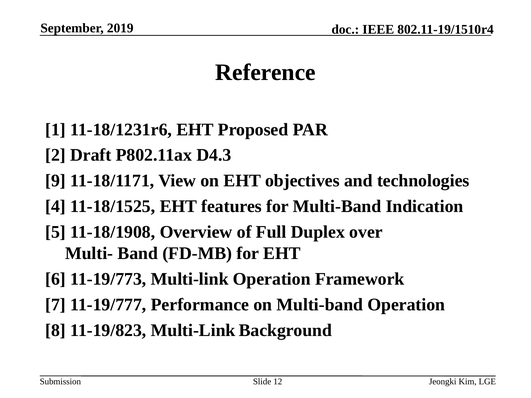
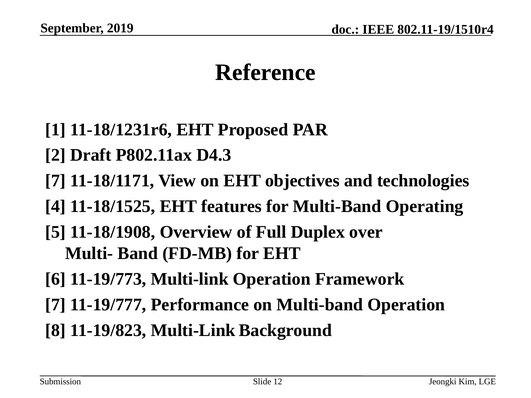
9 at (55, 181): 9 -> 7
Indication: Indication -> Operating
